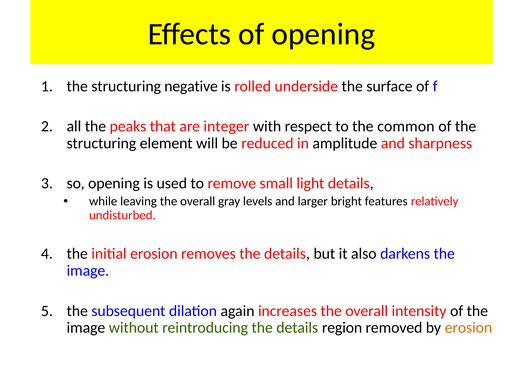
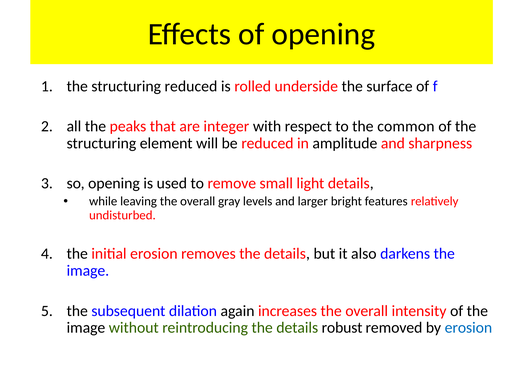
structuring negative: negative -> reduced
region: region -> robust
erosion at (468, 328) colour: orange -> blue
